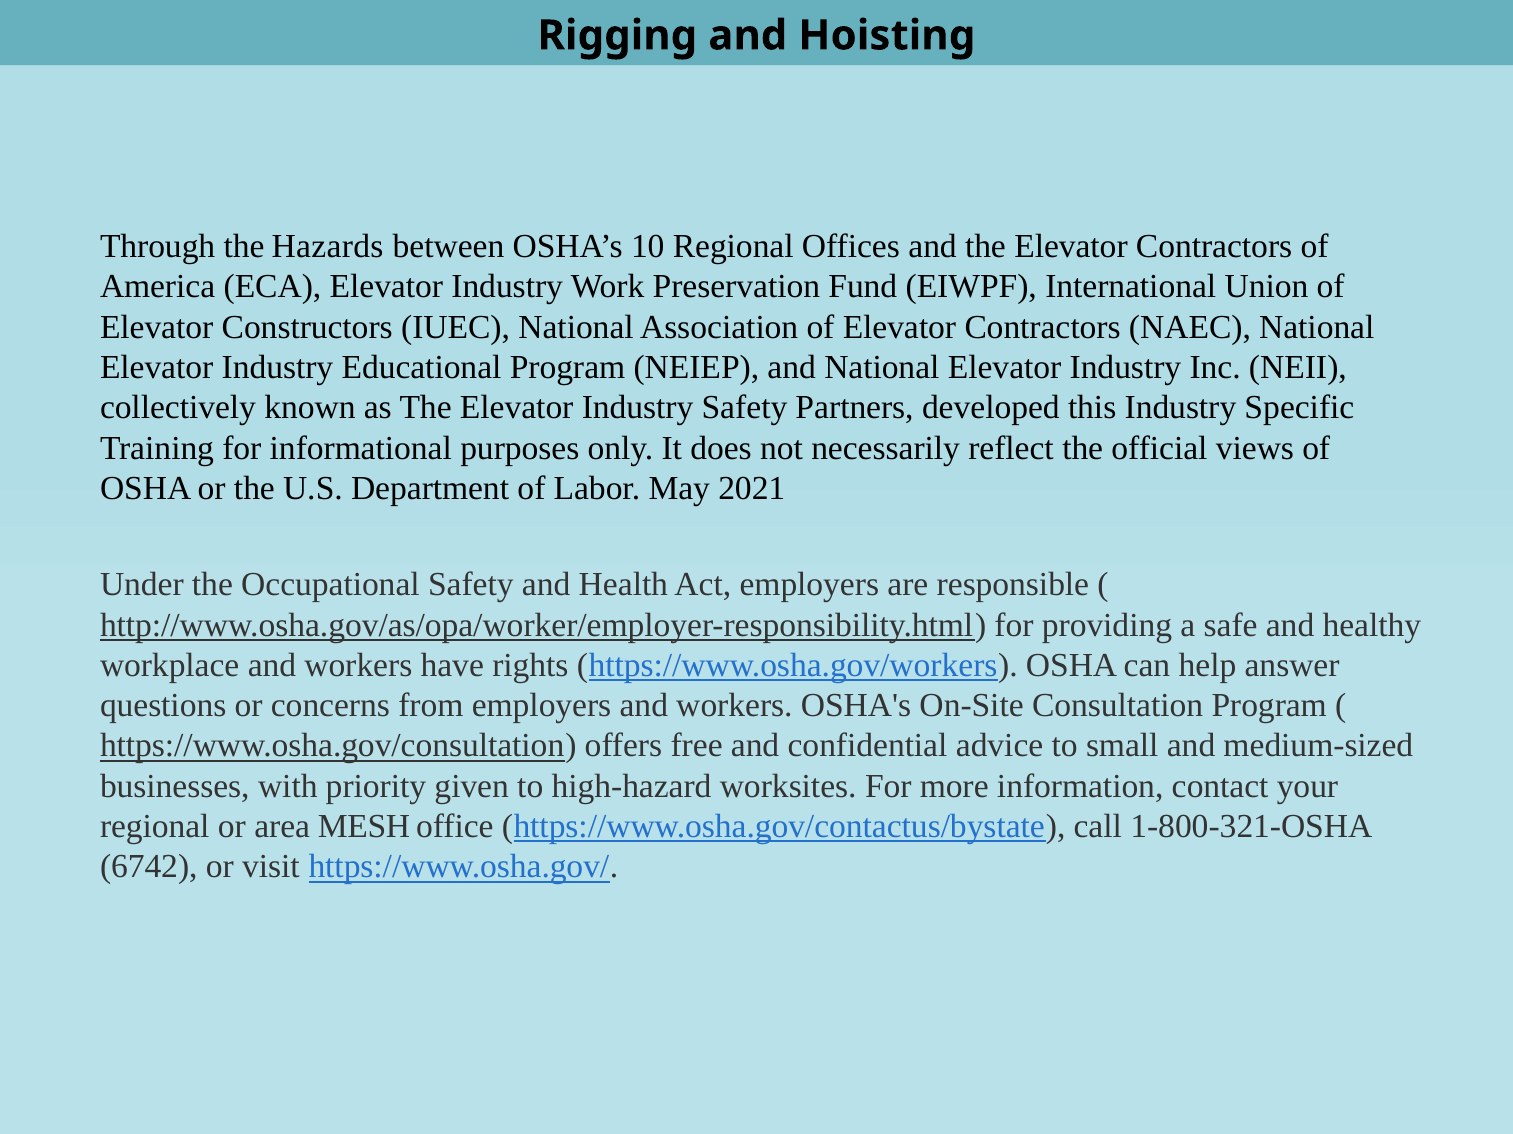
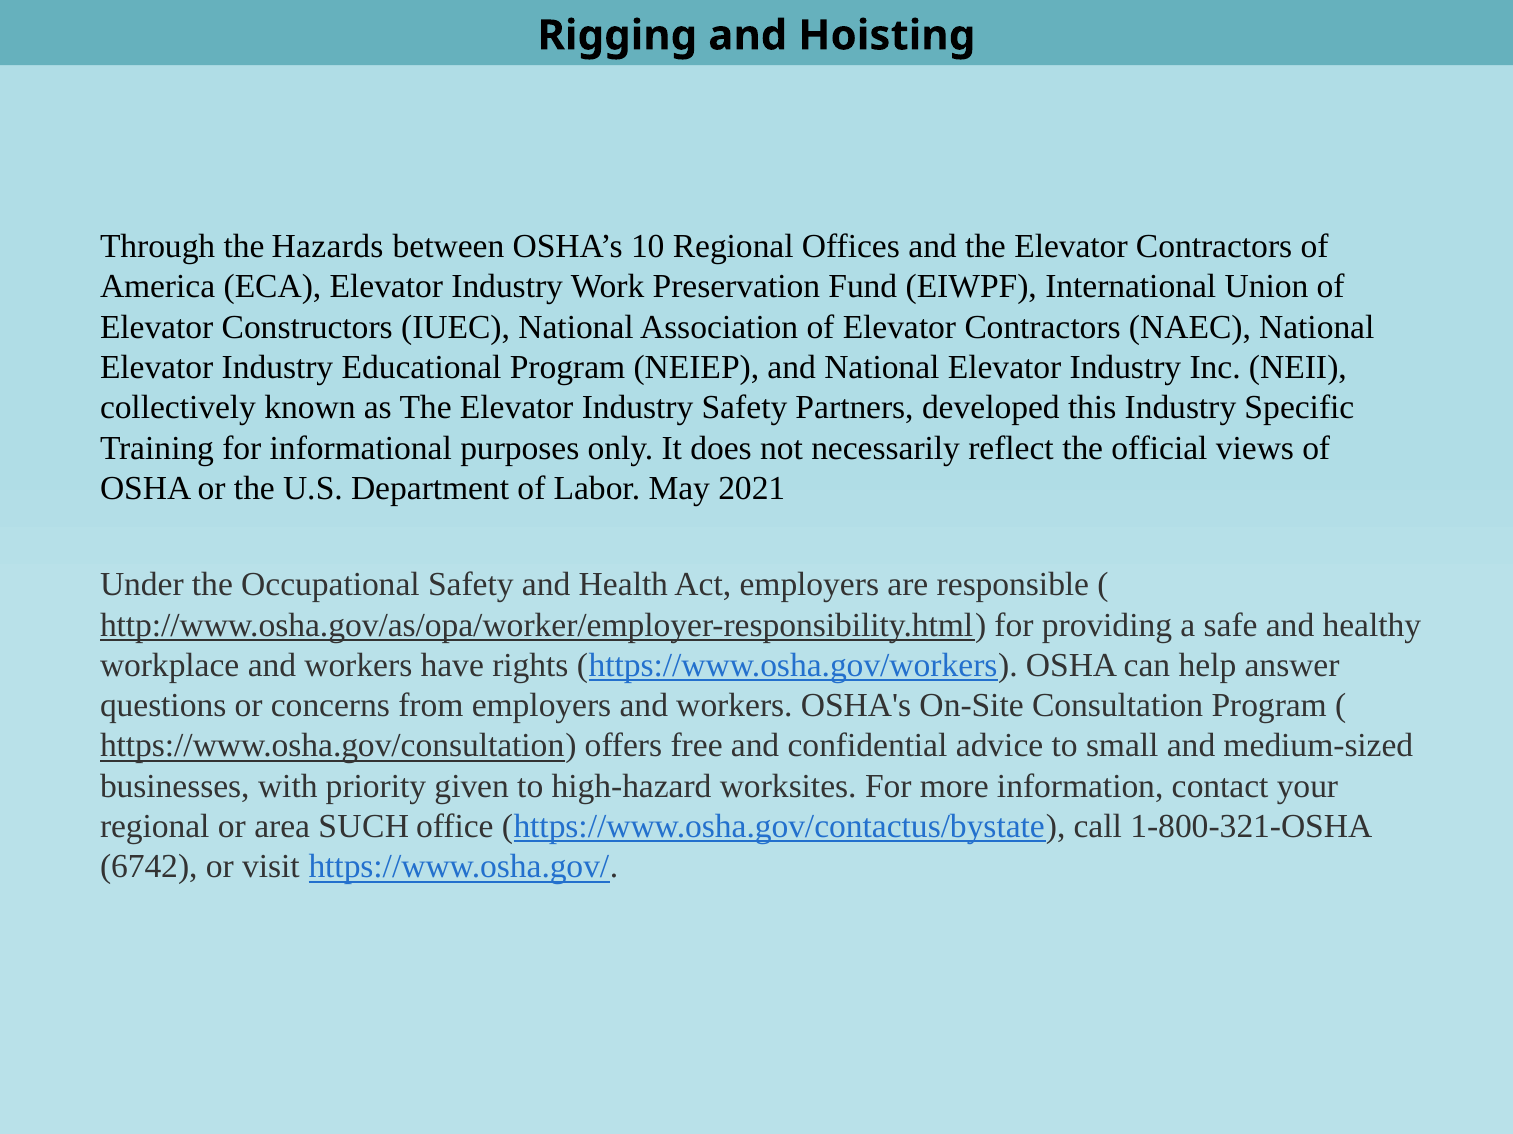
MESH: MESH -> SUCH
